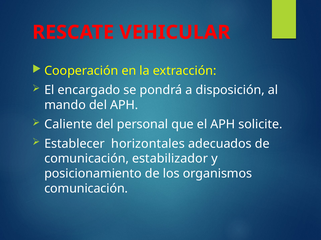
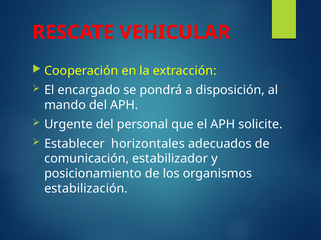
Caliente: Caliente -> Urgente
comunicación at (86, 189): comunicación -> estabilización
